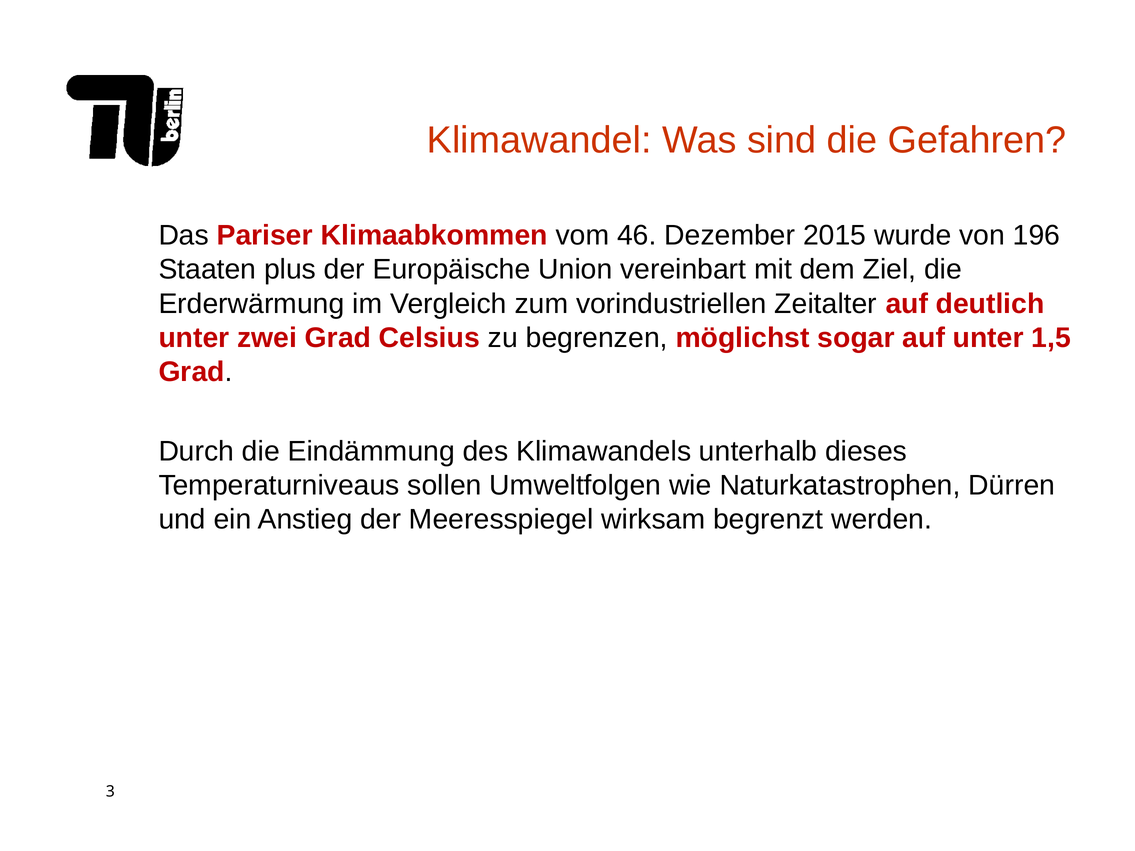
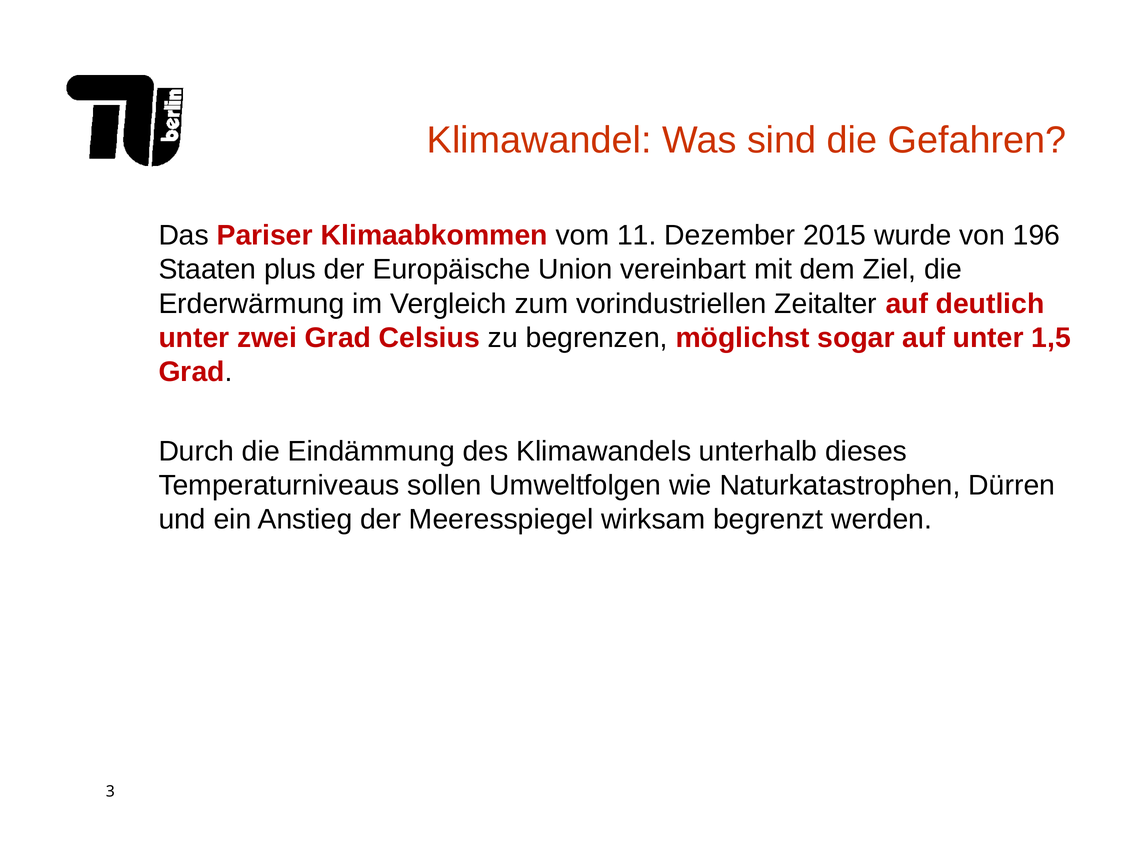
46: 46 -> 11
